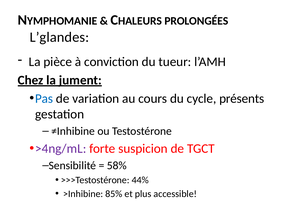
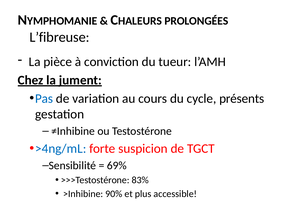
L’glandes: L’glandes -> L’fibreuse
>4ng/mL colour: purple -> blue
58%: 58% -> 69%
44%: 44% -> 83%
85%: 85% -> 90%
